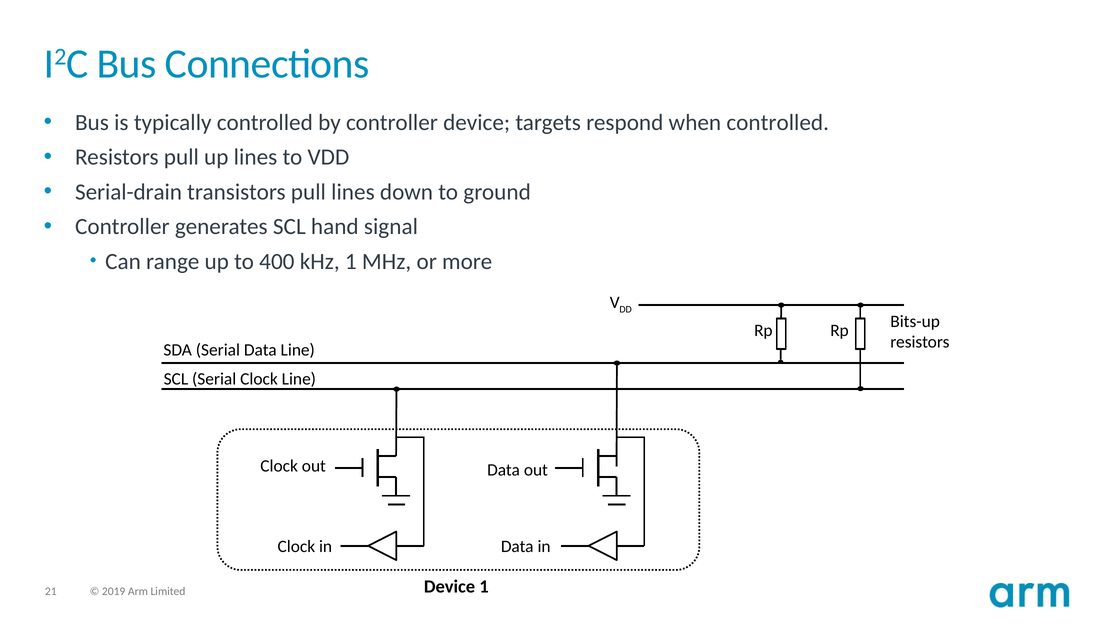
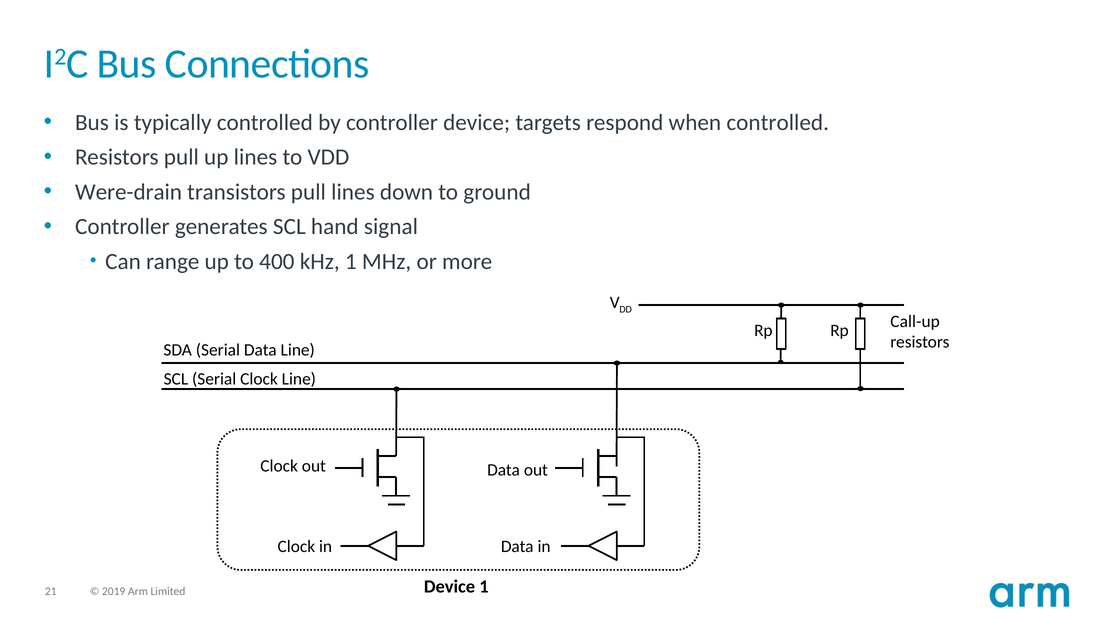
Serial-drain: Serial-drain -> Were-drain
Bits-up: Bits-up -> Call-up
